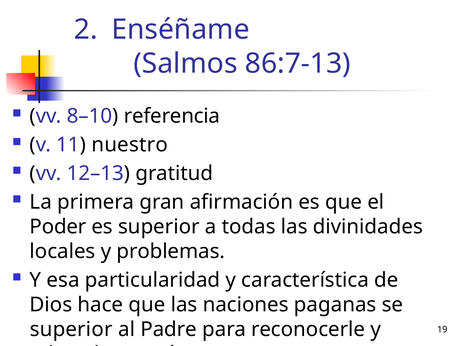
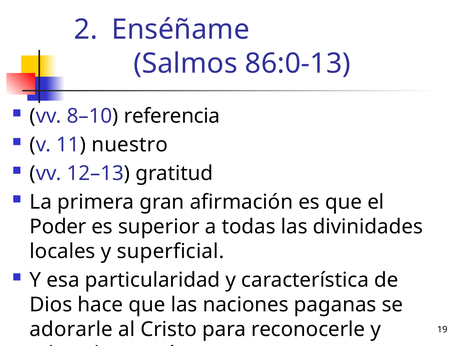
86:7-13: 86:7-13 -> 86:0-13
problemas: problemas -> superficial
superior at (71, 330): superior -> adorarle
Padre: Padre -> Cristo
